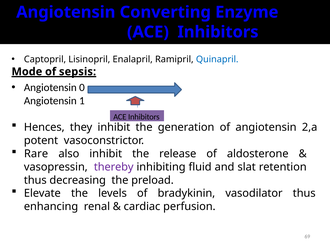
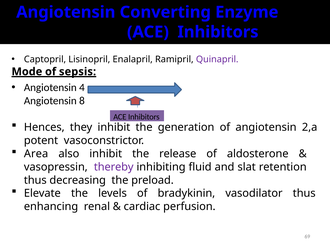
Quinapril colour: blue -> purple
0: 0 -> 4
1: 1 -> 8
Rare: Rare -> Area
